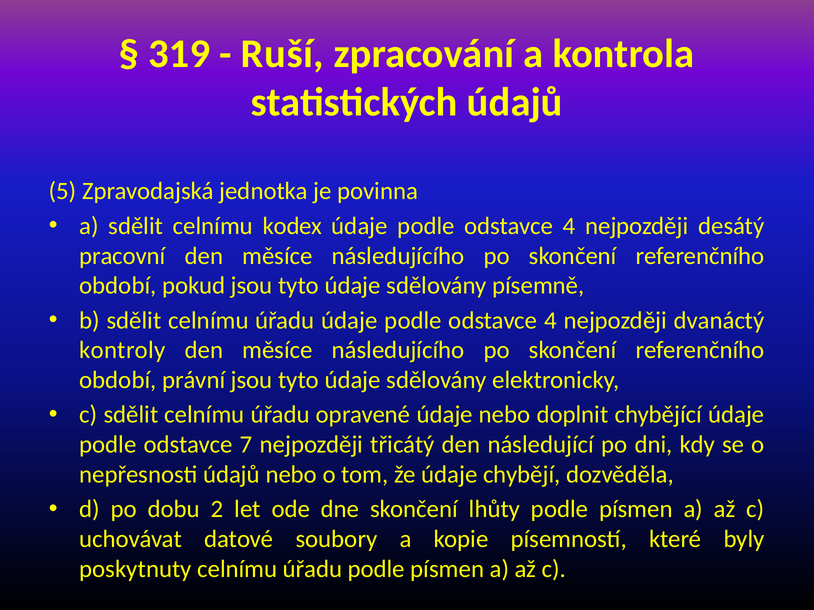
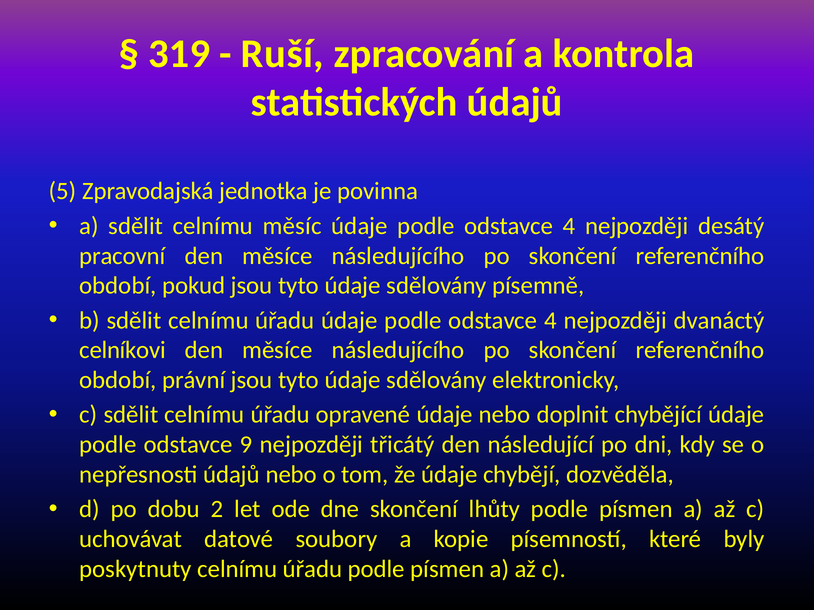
kodex: kodex -> měsíc
kontroly: kontroly -> celníkovi
7: 7 -> 9
